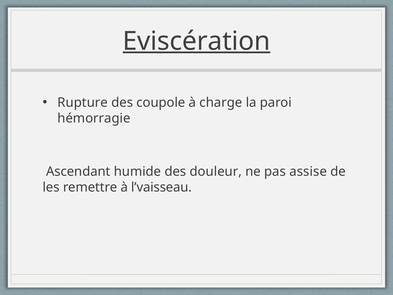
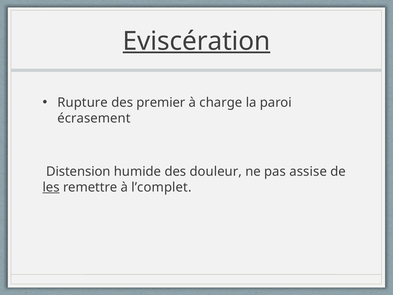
coupole: coupole -> premier
hémorragie: hémorragie -> écrasement
Ascendant: Ascendant -> Distension
les underline: none -> present
l’vaisseau: l’vaisseau -> l’complet
